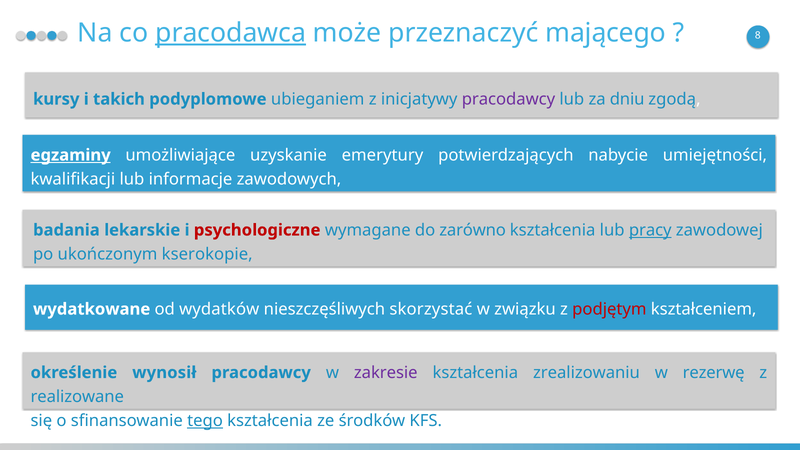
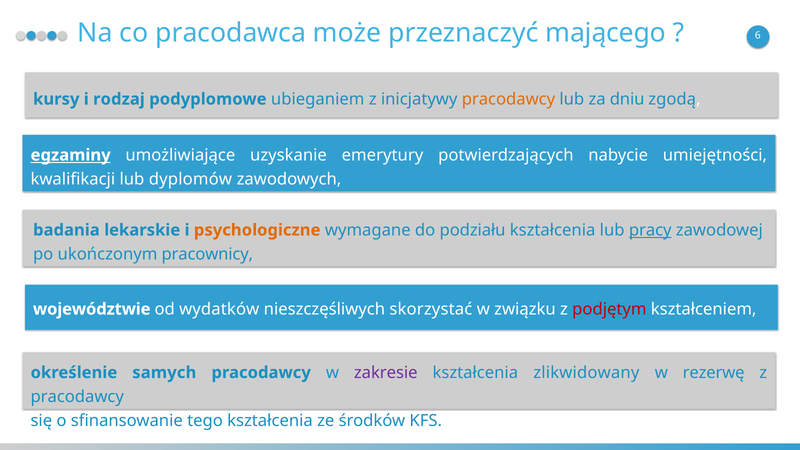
pracodawca underline: present -> none
8: 8 -> 6
takich: takich -> rodzaj
pracodawcy at (508, 99) colour: purple -> orange
informacje: informacje -> dyplomów
psychologiczne colour: red -> orange
zarówno: zarówno -> podziału
kserokopie: kserokopie -> pracownicy
wydatkowane: wydatkowane -> województwie
wynosił: wynosił -> samych
zrealizowaniu: zrealizowaniu -> zlikwidowany
realizowane at (77, 397): realizowane -> pracodawcy
tego underline: present -> none
